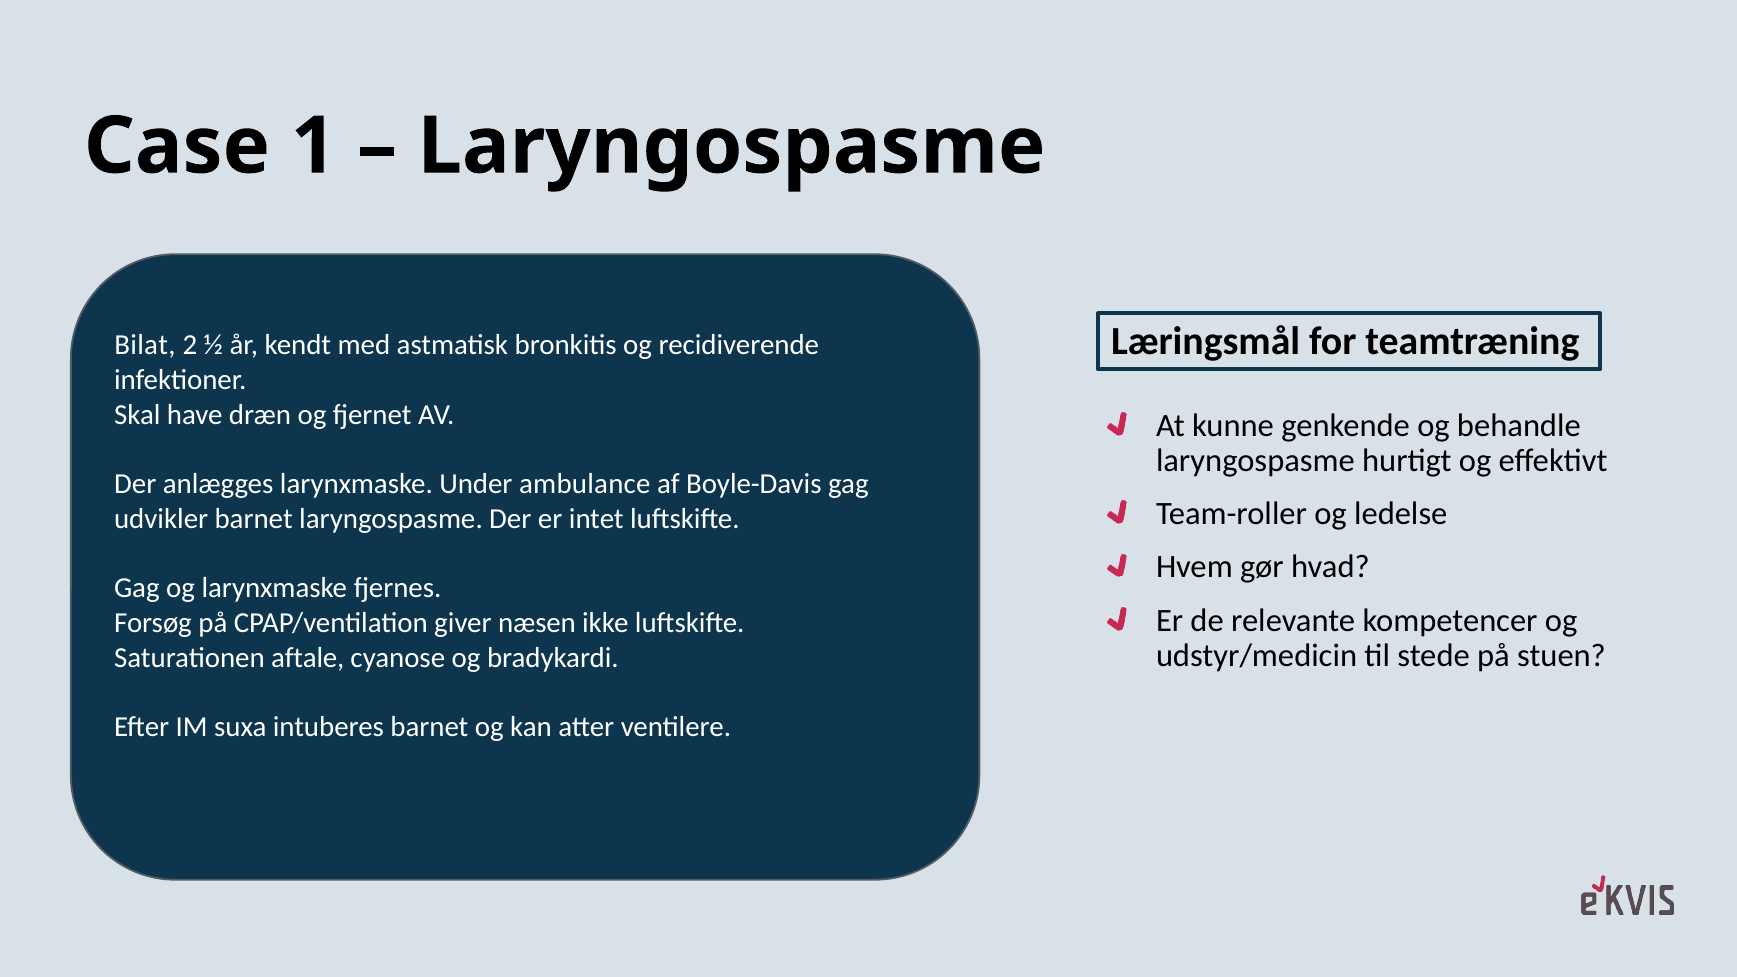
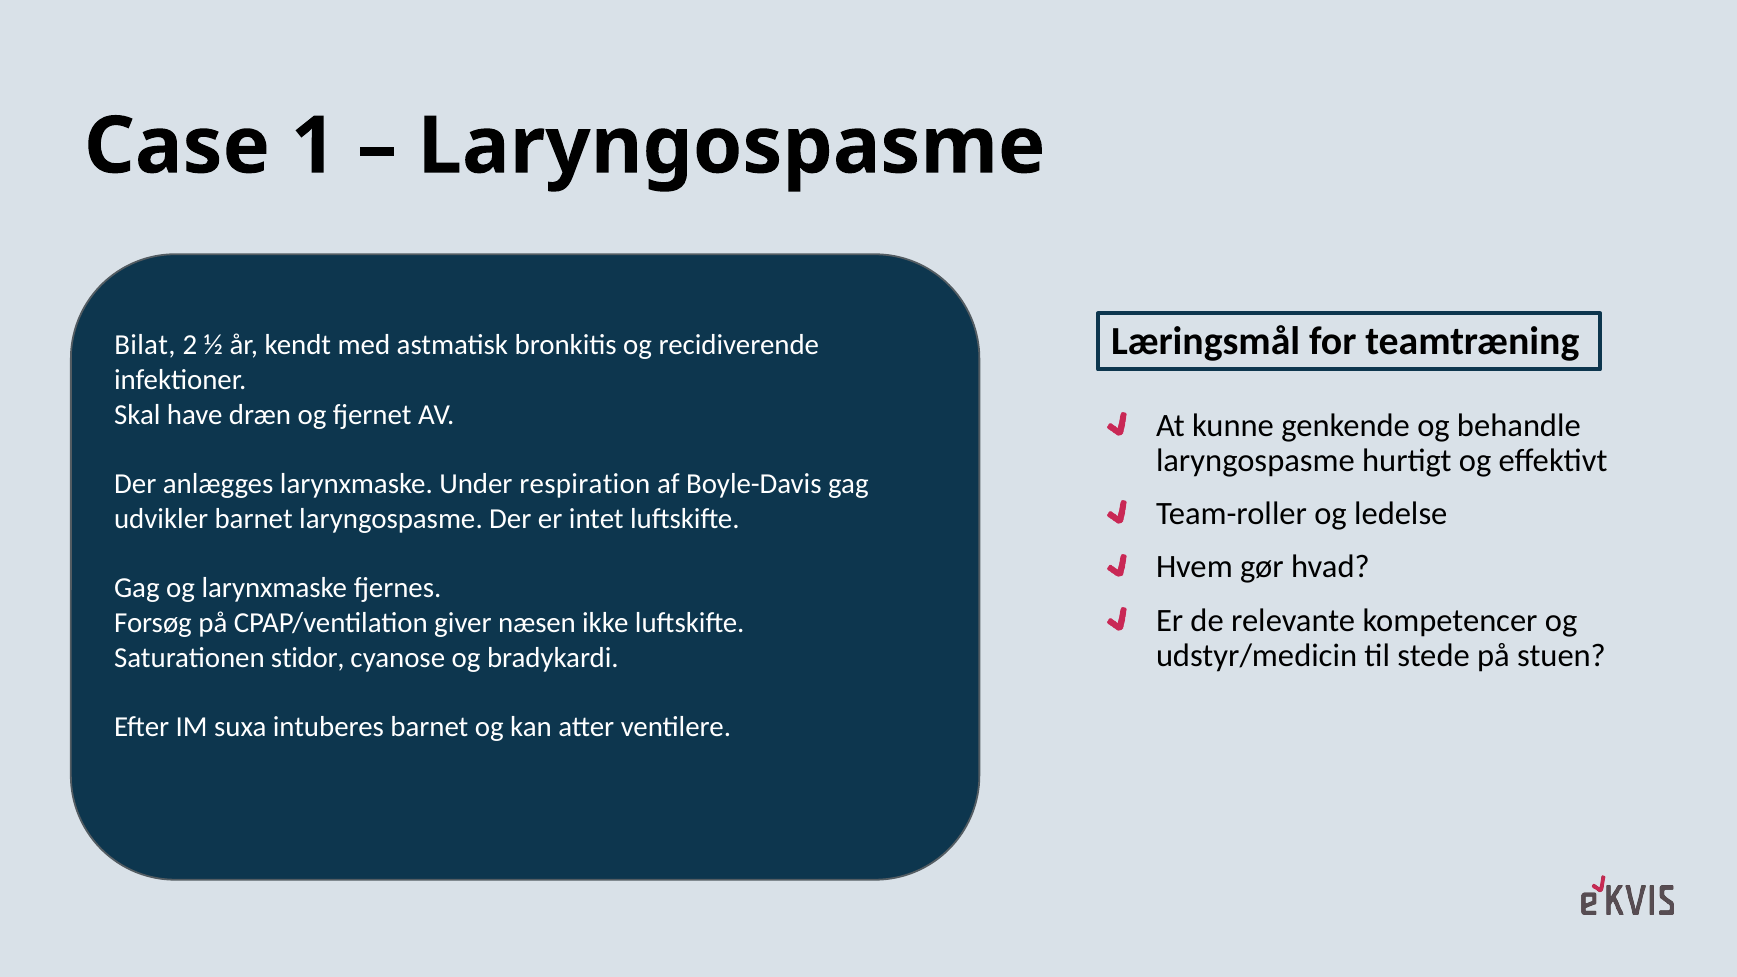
ambulance: ambulance -> respiration
aftale: aftale -> stidor
